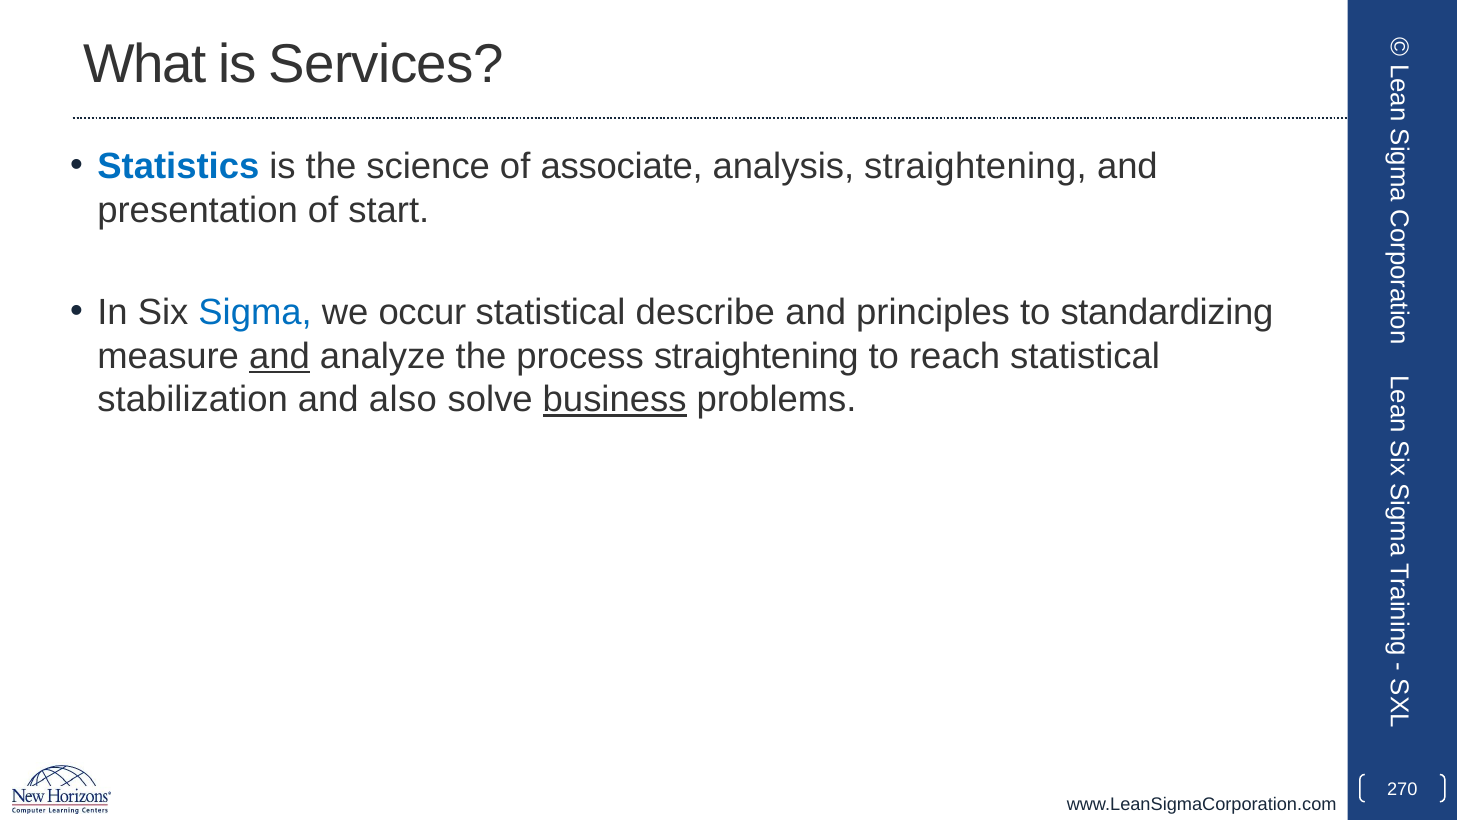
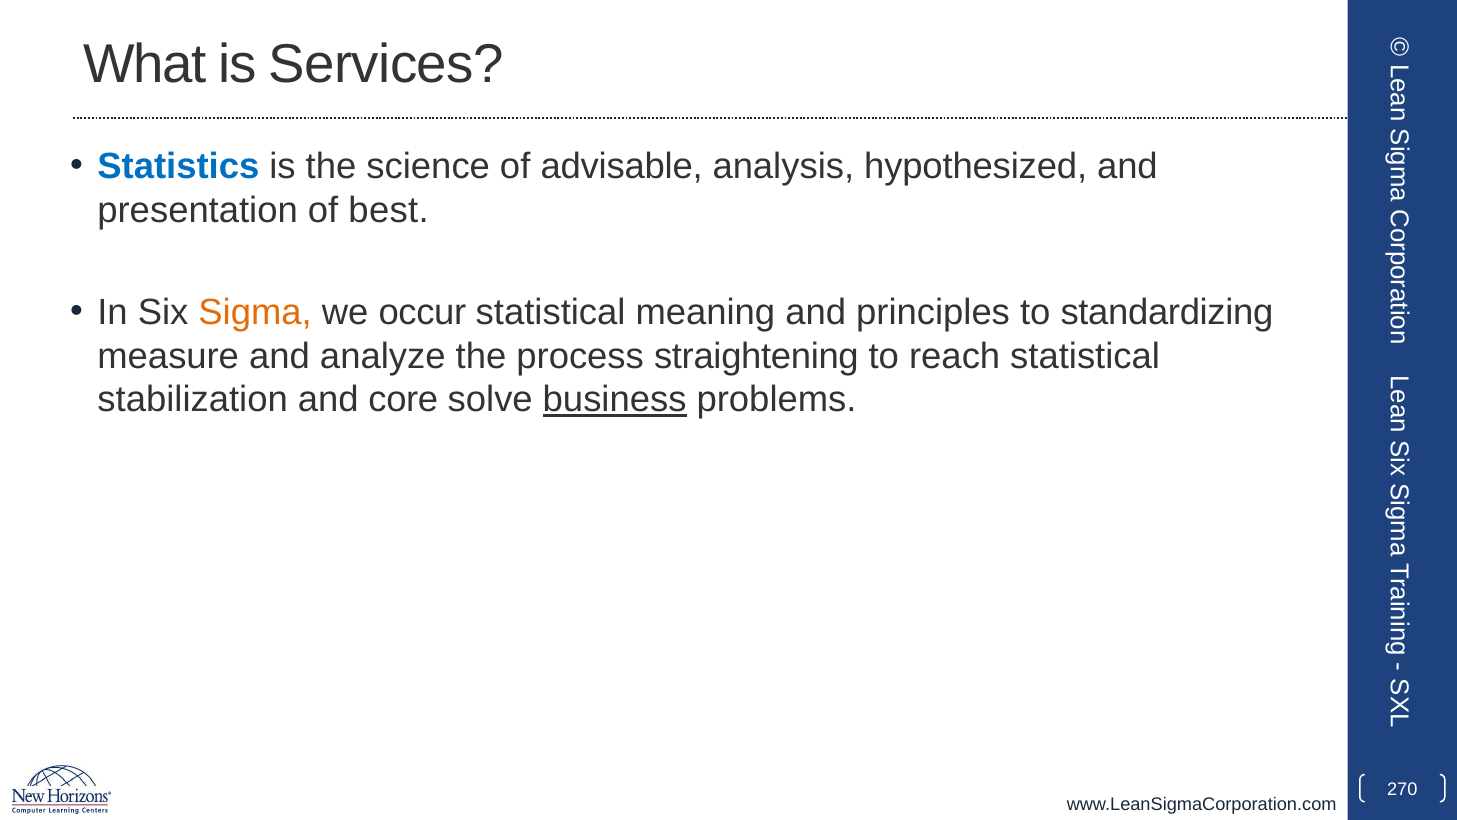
associate: associate -> advisable
analysis straightening: straightening -> hypothesized
start: start -> best
Sigma colour: blue -> orange
describe: describe -> meaning
and at (280, 356) underline: present -> none
also: also -> core
